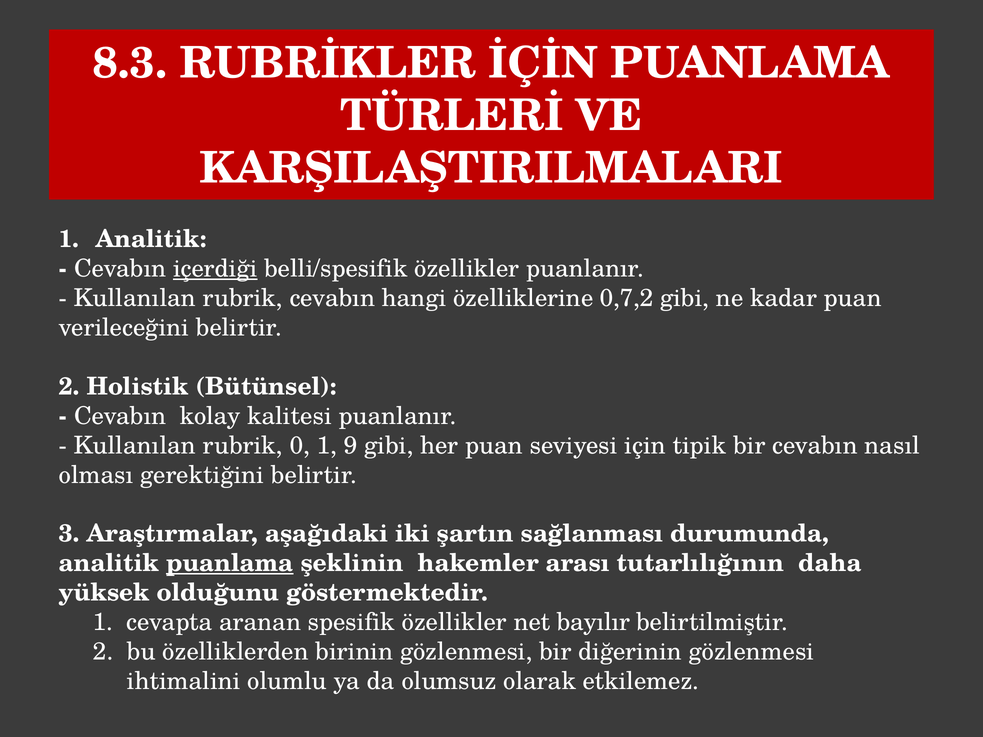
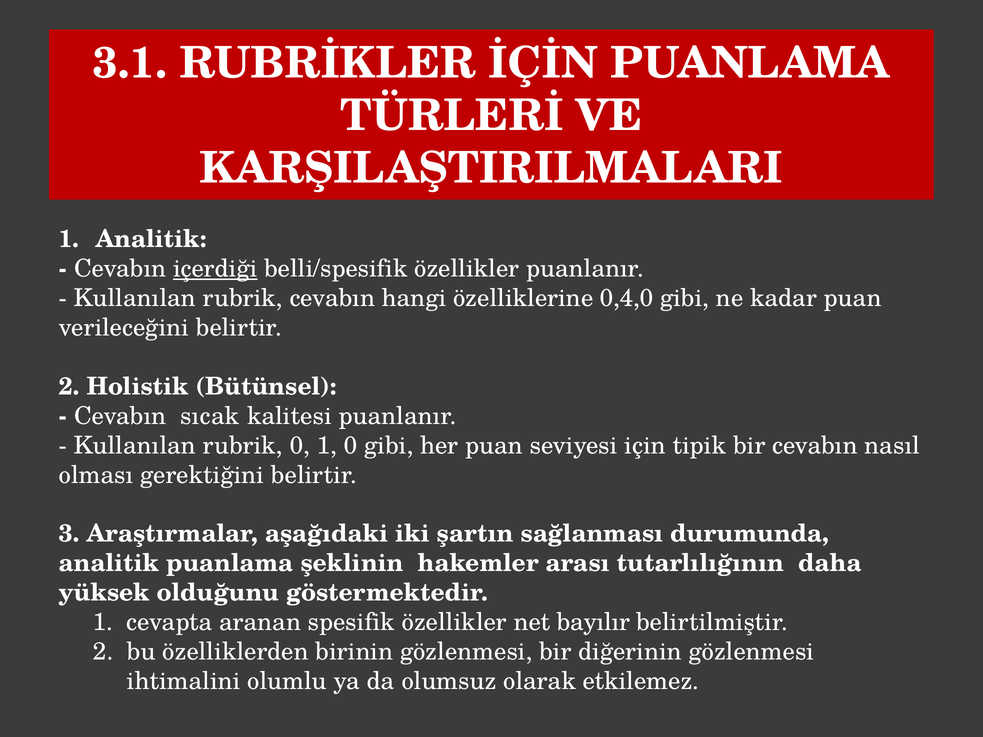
8.3: 8.3 -> 3.1
0,7,2: 0,7,2 -> 0,4,0
kolay: kolay -> sıcak
1 9: 9 -> 0
puanlama at (230, 564) underline: present -> none
